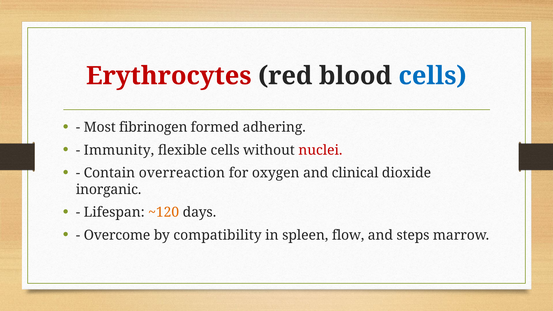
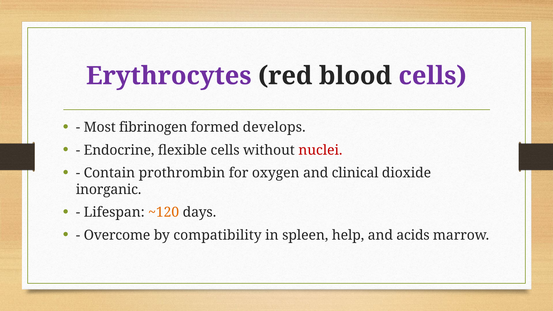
Erythrocytes colour: red -> purple
cells at (433, 76) colour: blue -> purple
adhering: adhering -> develops
Immunity: Immunity -> Endocrine
overreaction: overreaction -> prothrombin
flow: flow -> help
steps: steps -> acids
